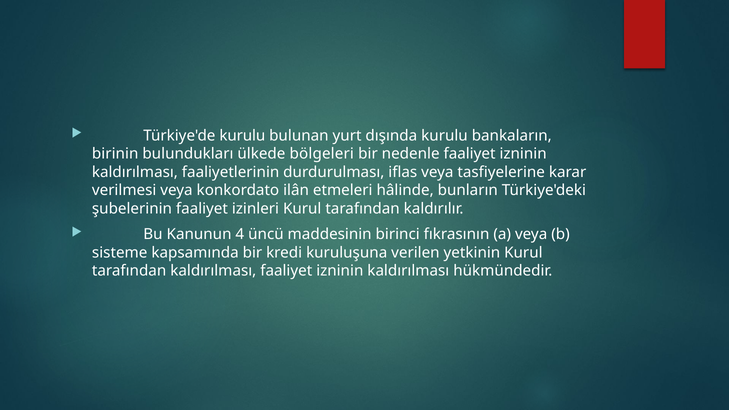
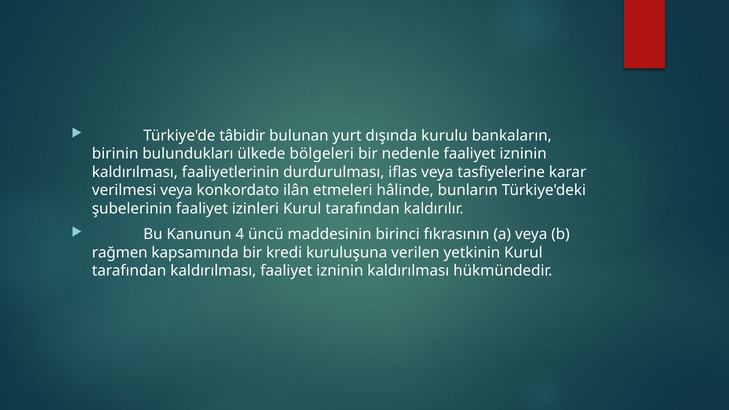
Türkiye'de kurulu: kurulu -> tâbidir
sisteme: sisteme -> rağmen
